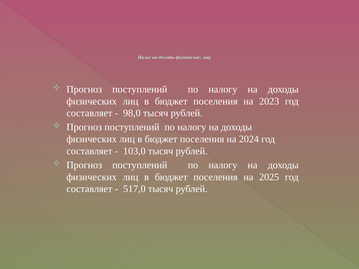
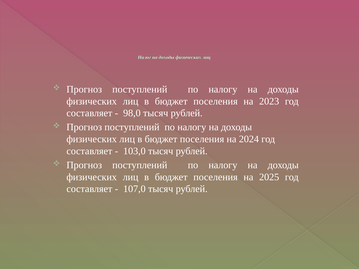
517,0: 517,0 -> 107,0
